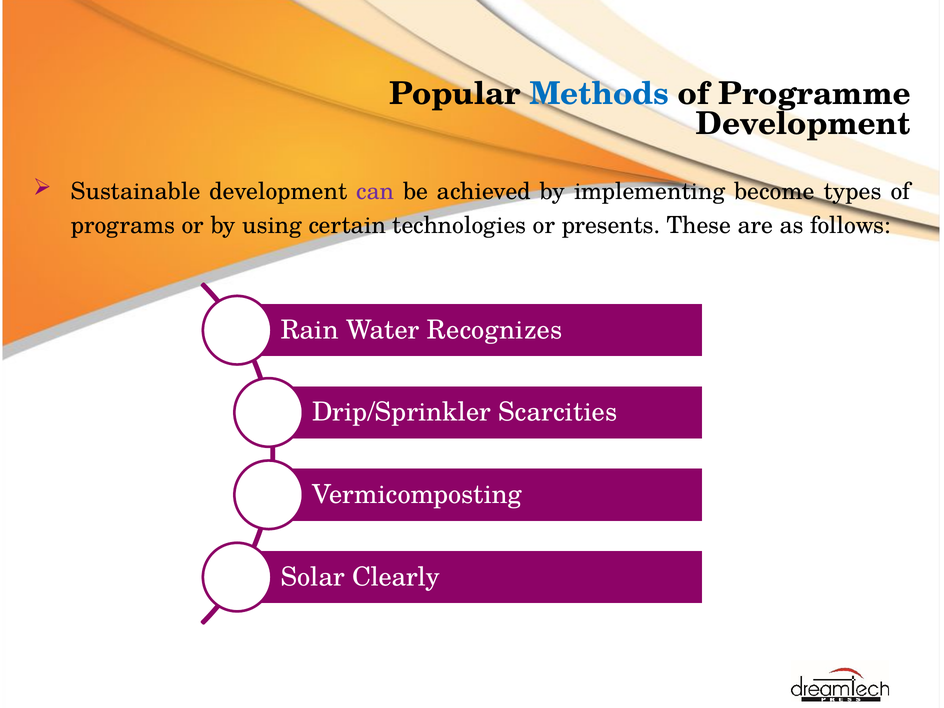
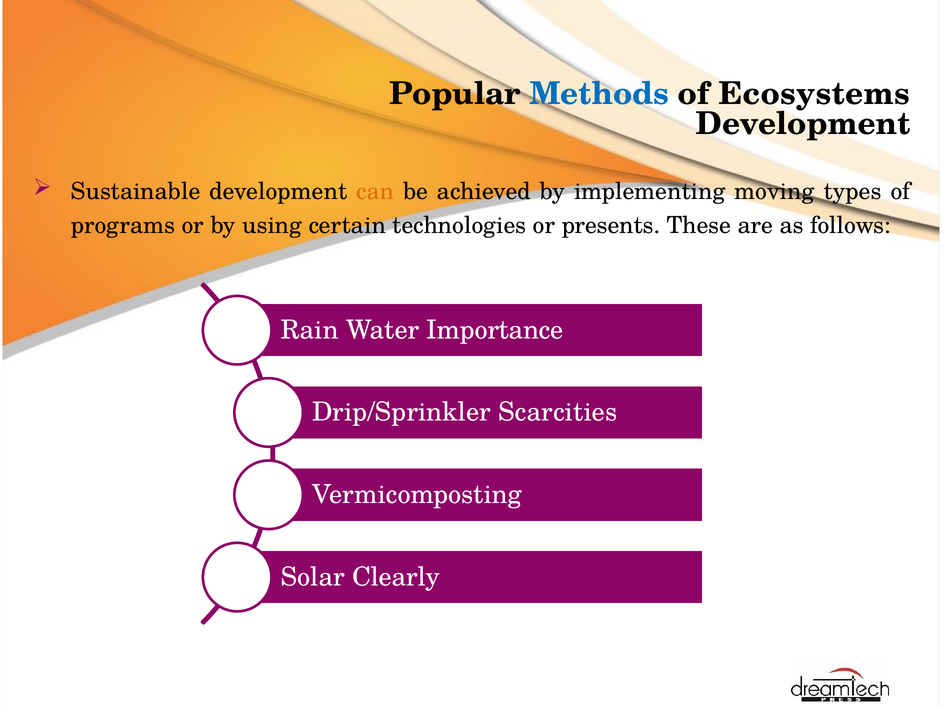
Programme: Programme -> Ecosystems
can colour: purple -> orange
become: become -> moving
Recognizes: Recognizes -> Importance
